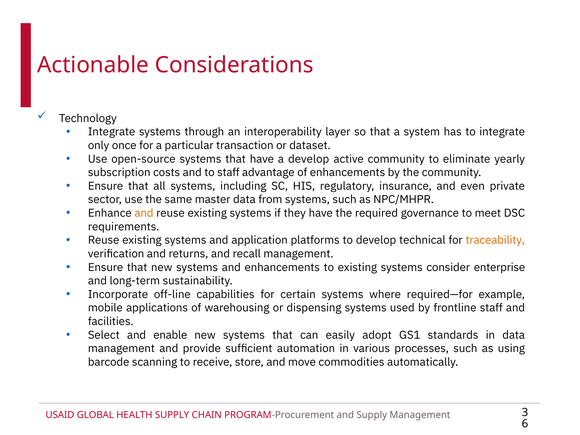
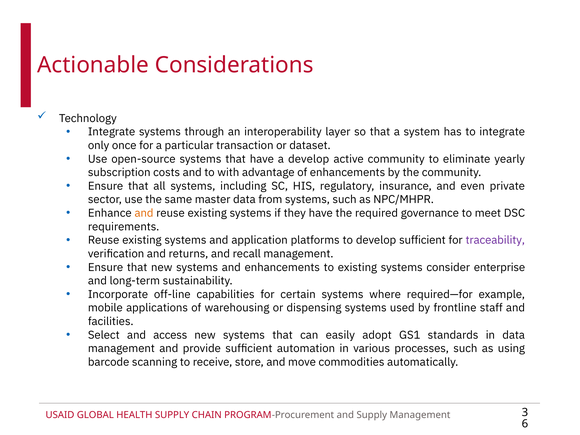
to staff: staff -> with
develop technical: technical -> sufficient
traceability colour: orange -> purple
enable: enable -> access
